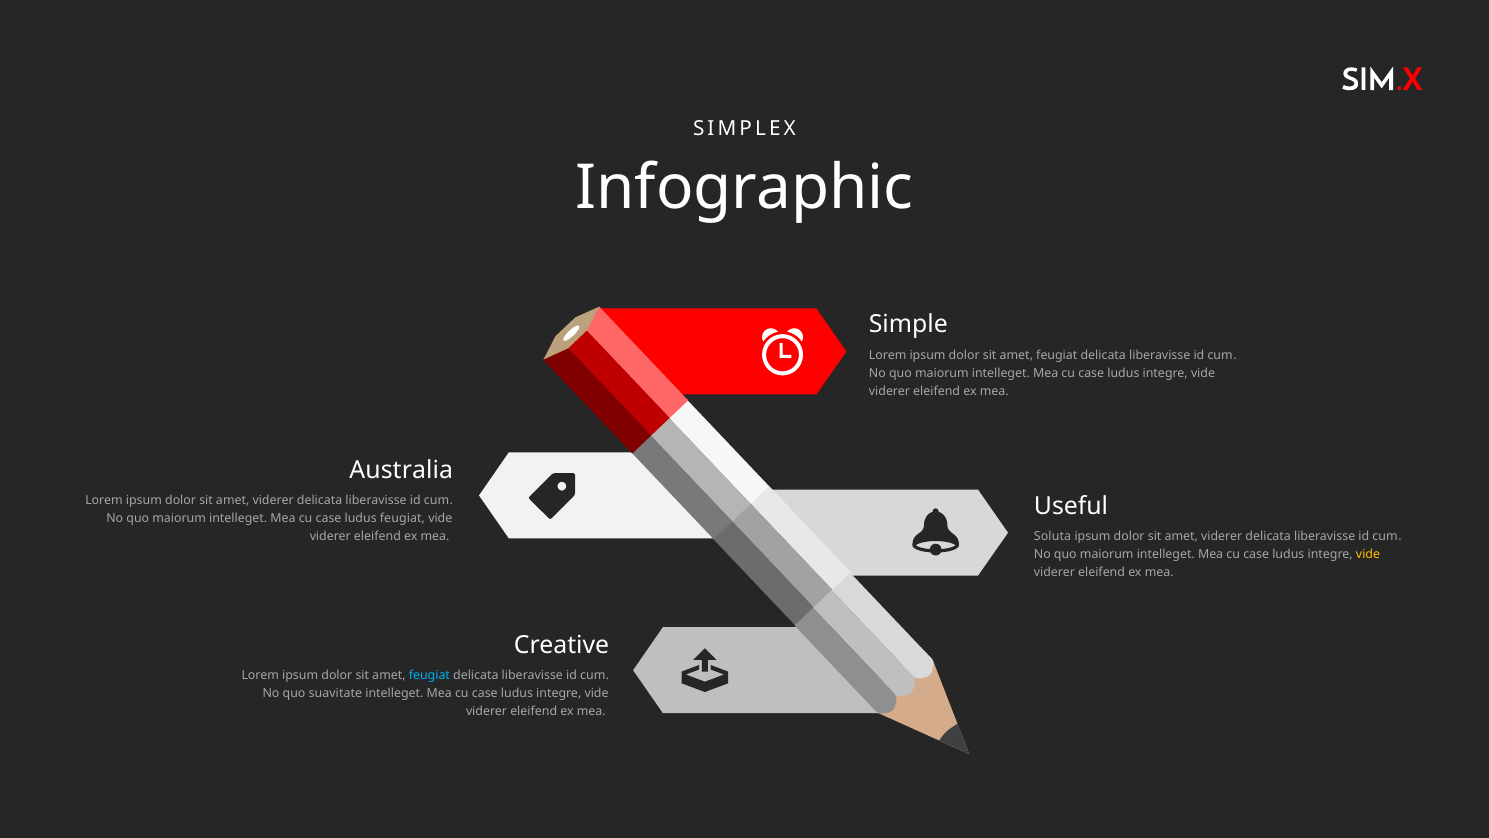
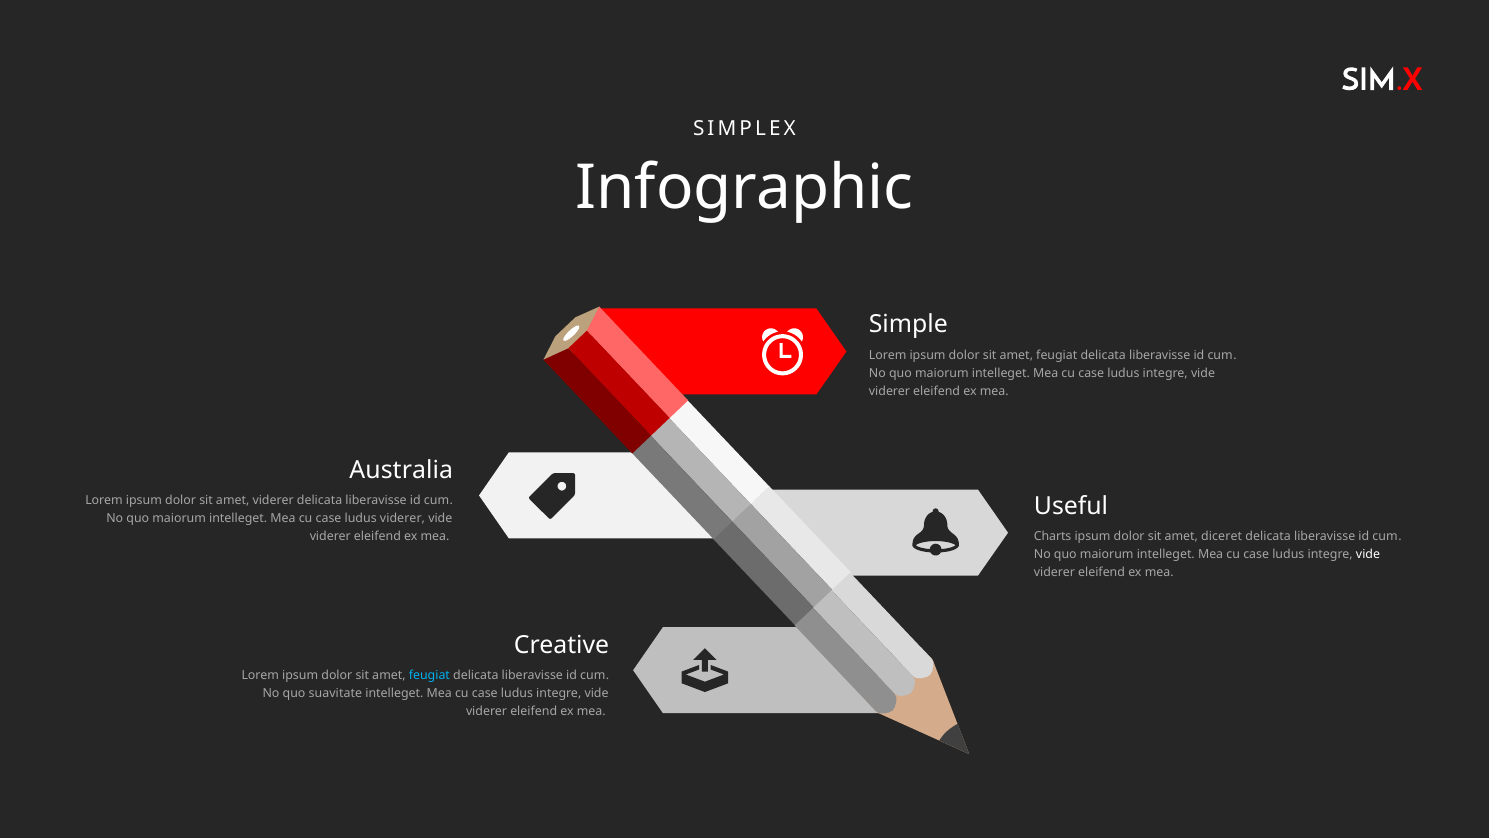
ludus feugiat: feugiat -> viderer
Soluta: Soluta -> Charts
viderer at (1222, 537): viderer -> diceret
vide at (1368, 554) colour: yellow -> white
